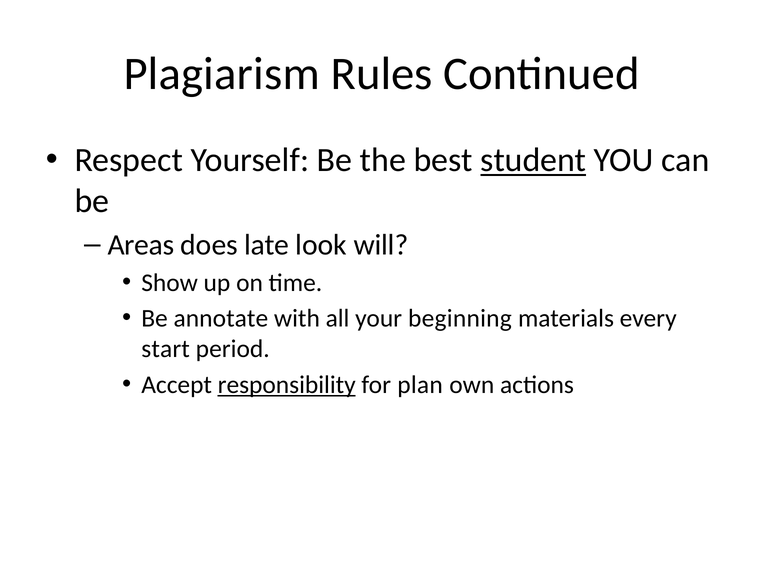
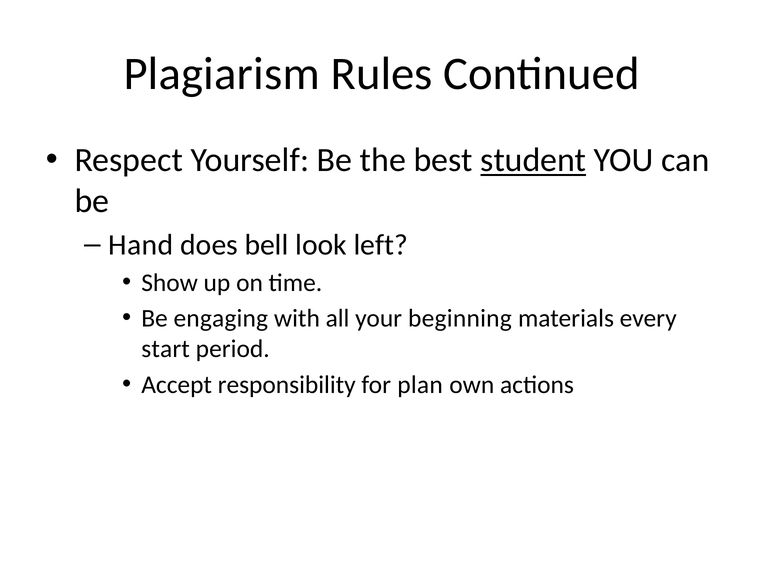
Areas: Areas -> Hand
late: late -> bell
will: will -> left
annotate: annotate -> engaging
responsibility underline: present -> none
